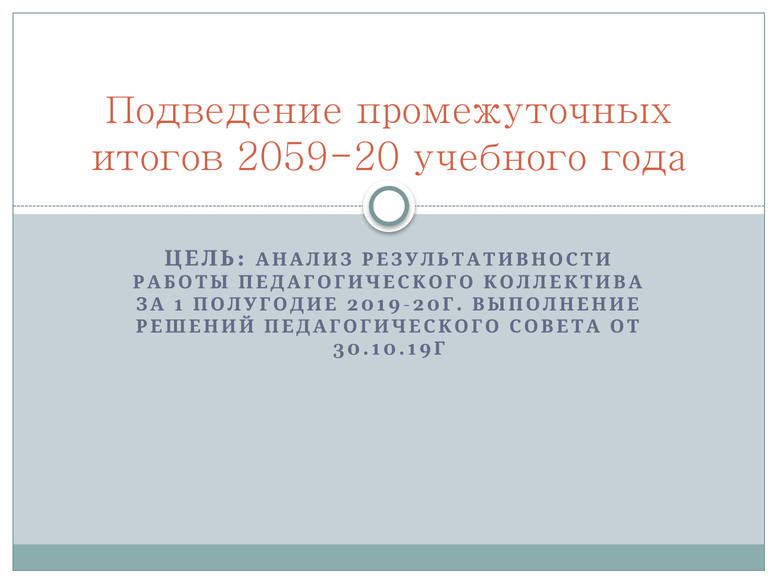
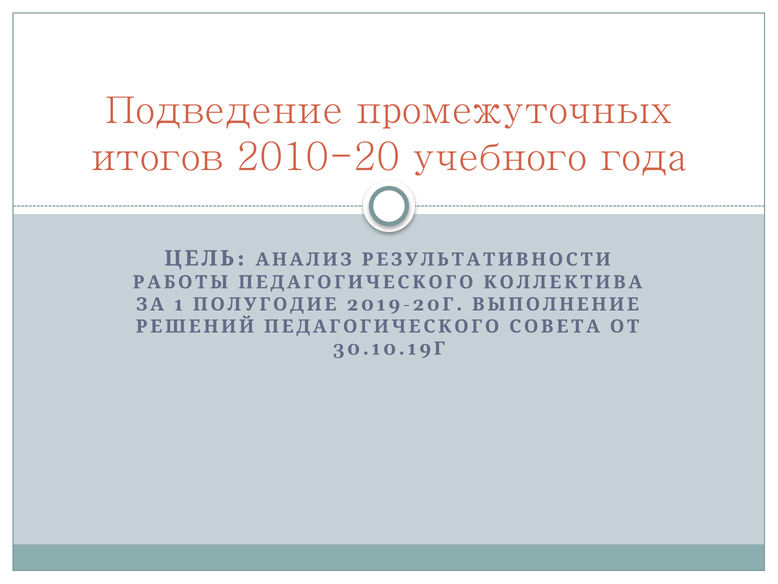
2059-20: 2059-20 -> 2010-20
